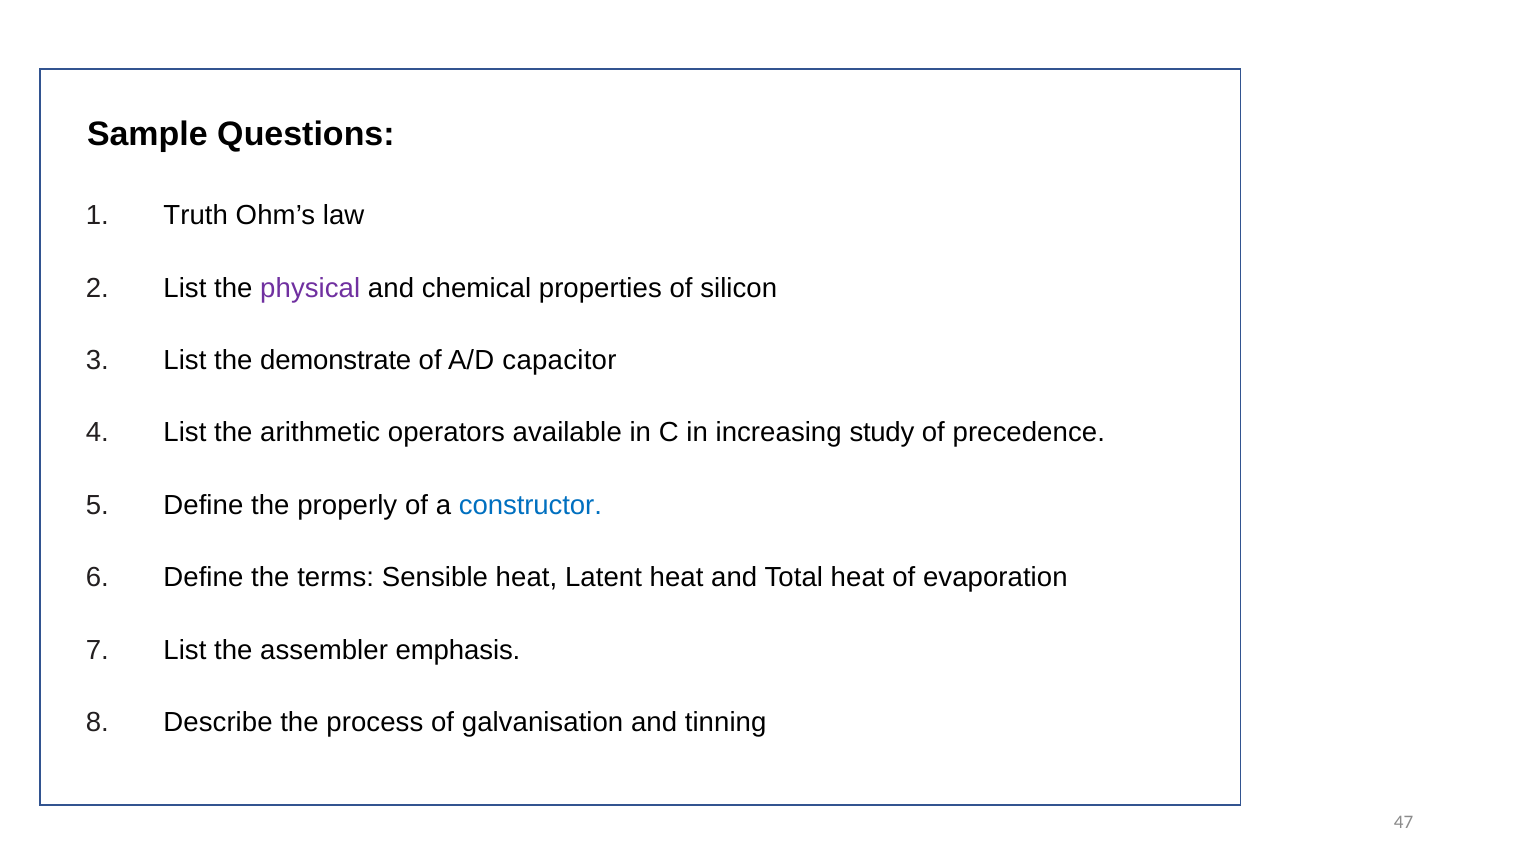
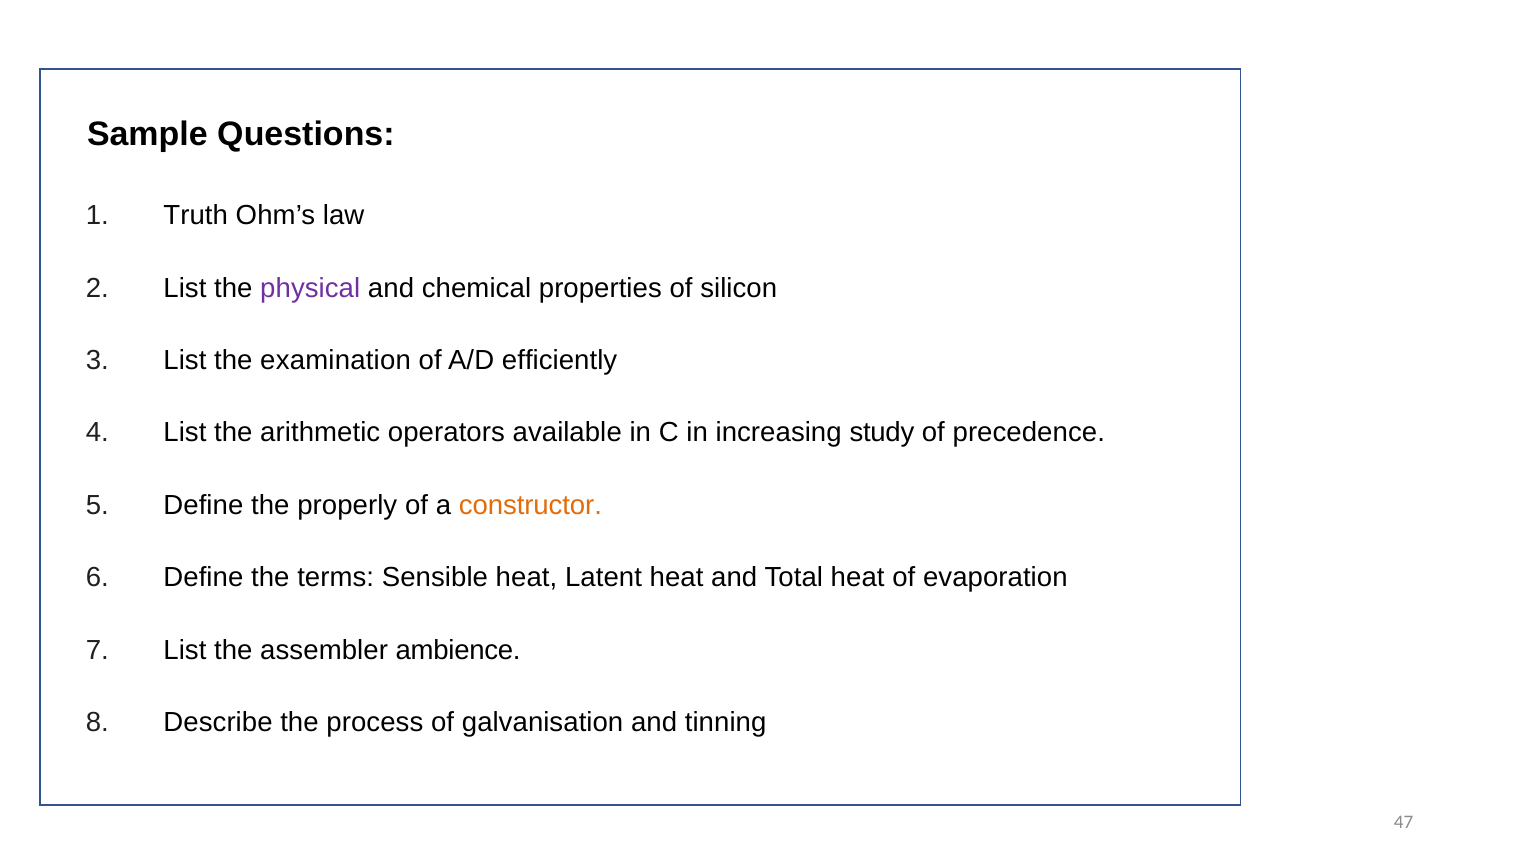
demonstrate: demonstrate -> examination
capacitor: capacitor -> efficiently
constructor colour: blue -> orange
emphasis: emphasis -> ambience
